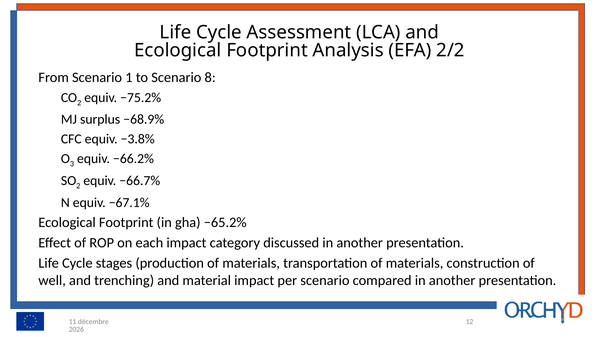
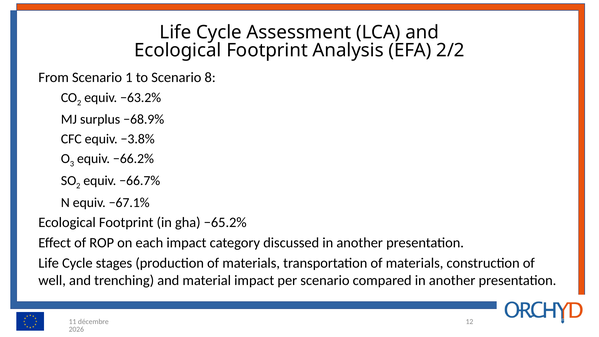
−75.2%: −75.2% -> −63.2%
